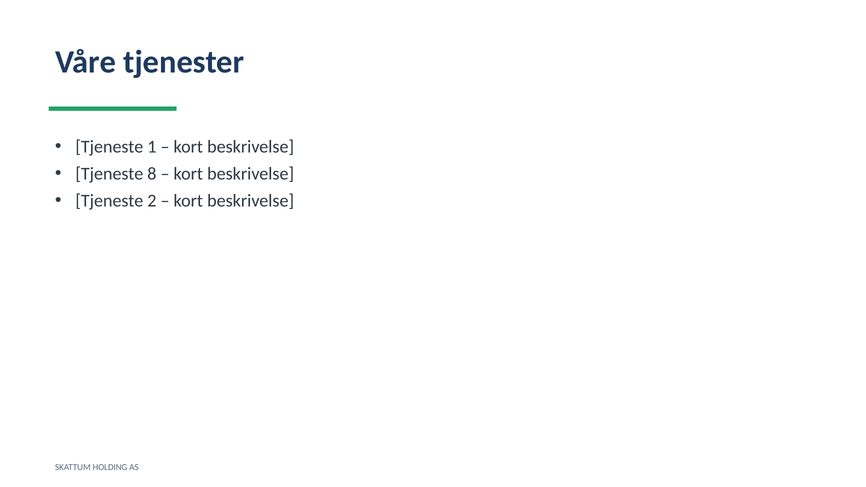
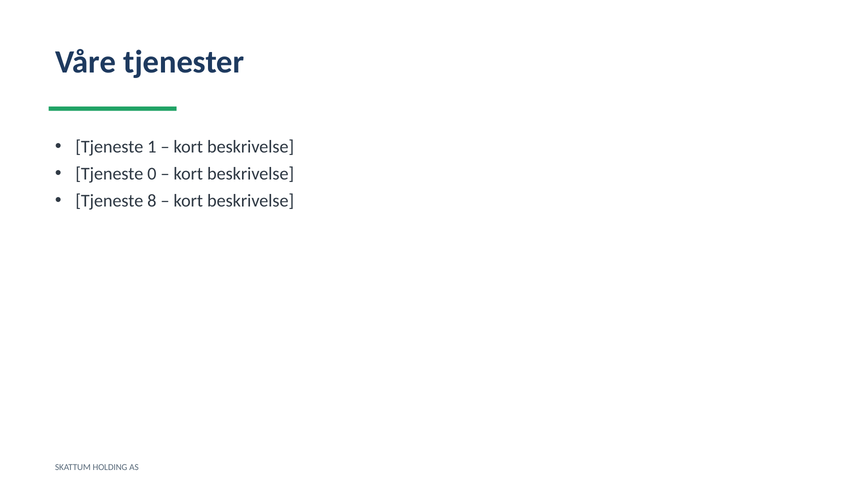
8: 8 -> 0
2: 2 -> 8
